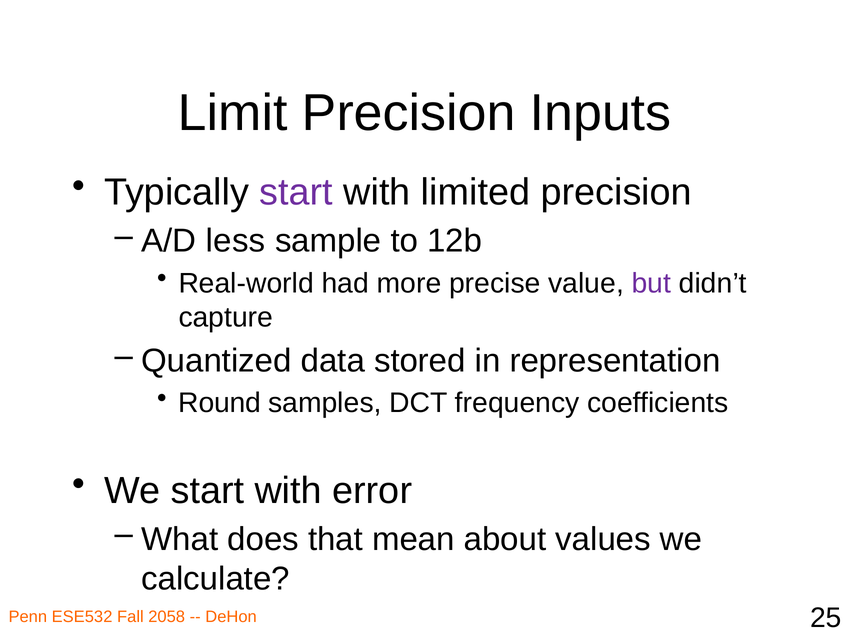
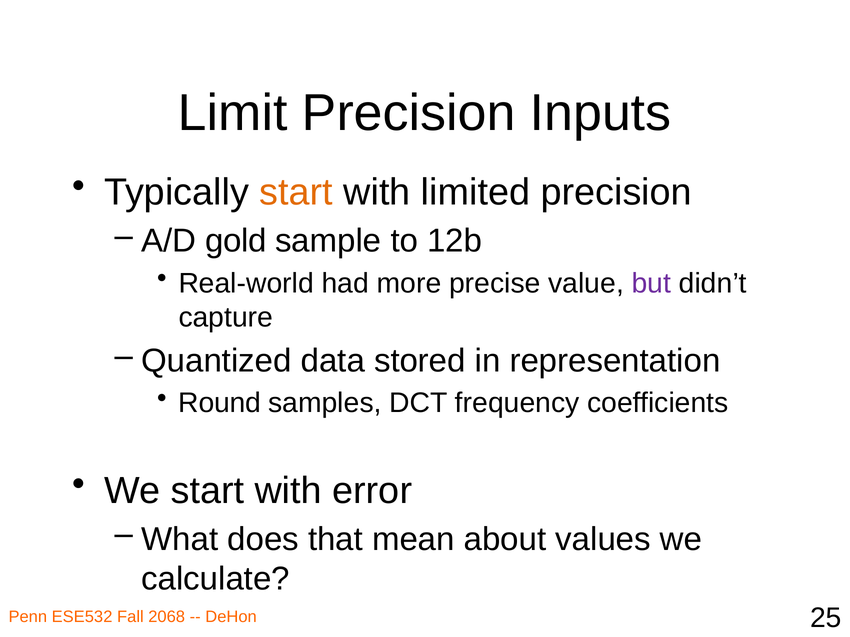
start at (296, 192) colour: purple -> orange
less: less -> gold
2058: 2058 -> 2068
